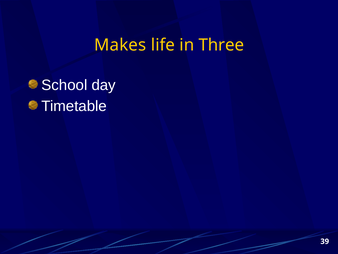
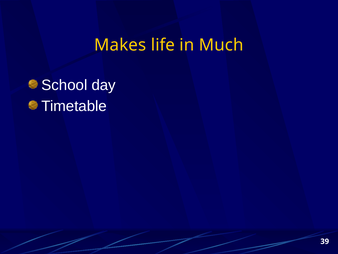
Three: Three -> Much
